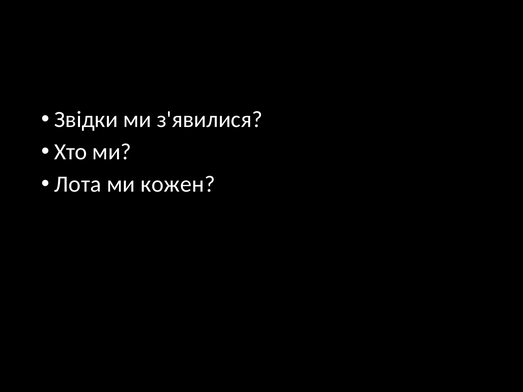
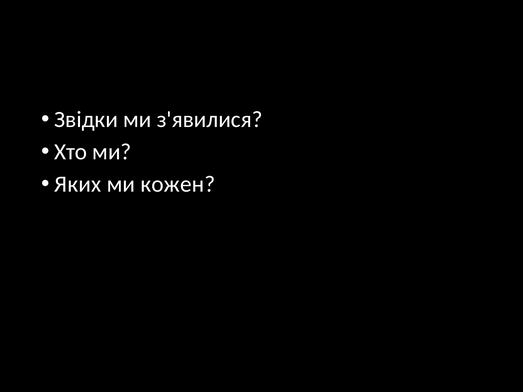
Лота: Лота -> Яких
